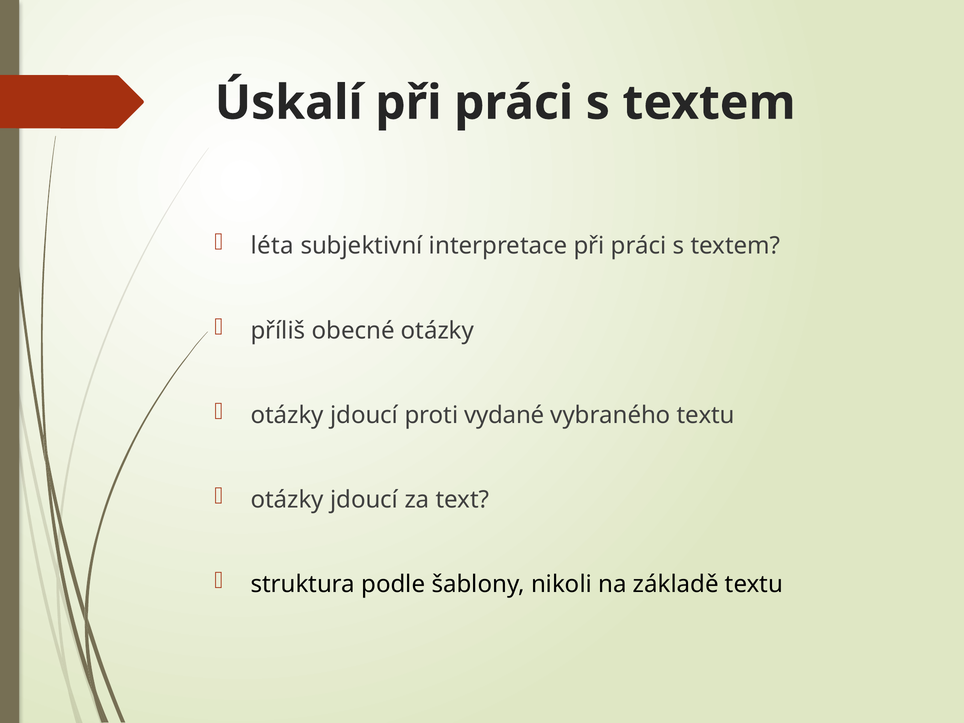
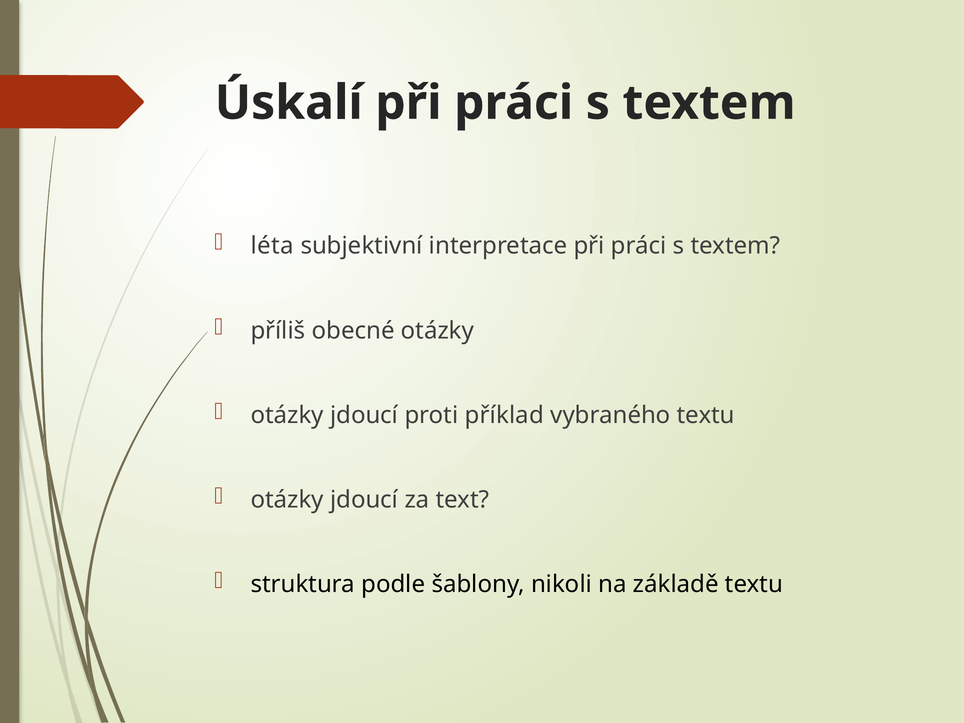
vydané: vydané -> příklad
